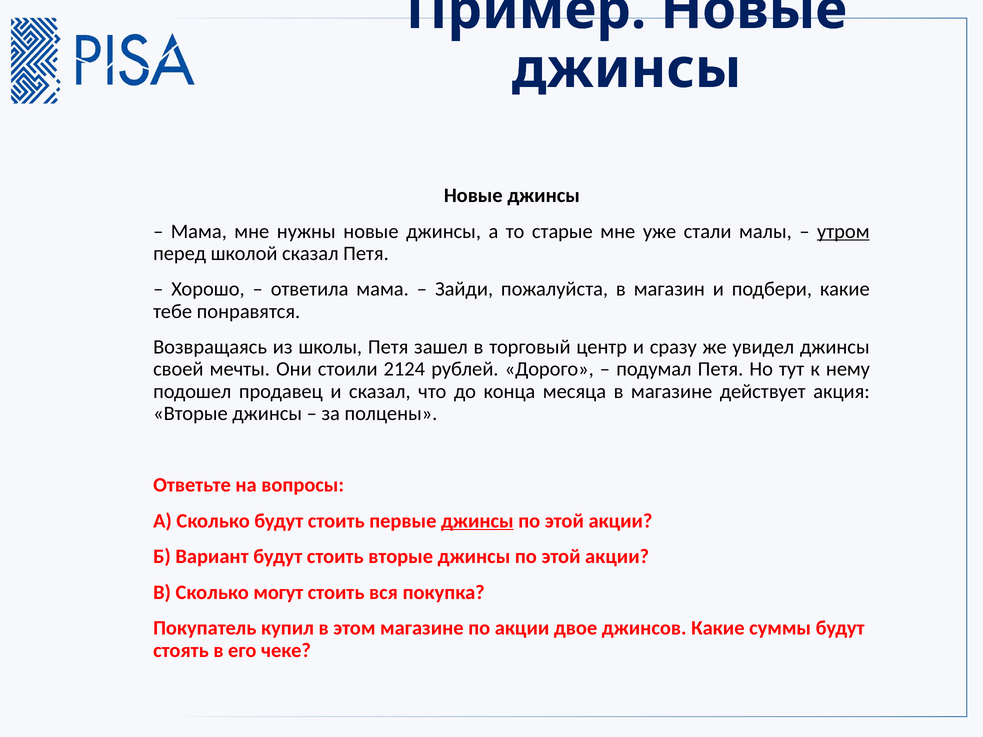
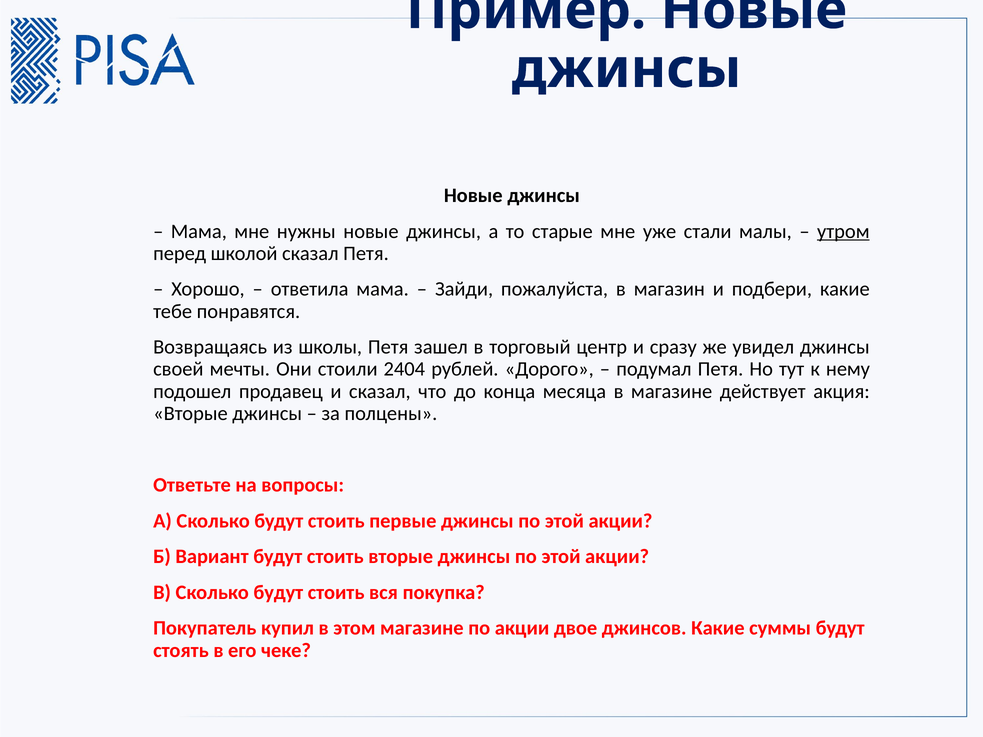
2124: 2124 -> 2404
джинсы at (477, 521) underline: present -> none
В Сколько могут: могут -> будут
